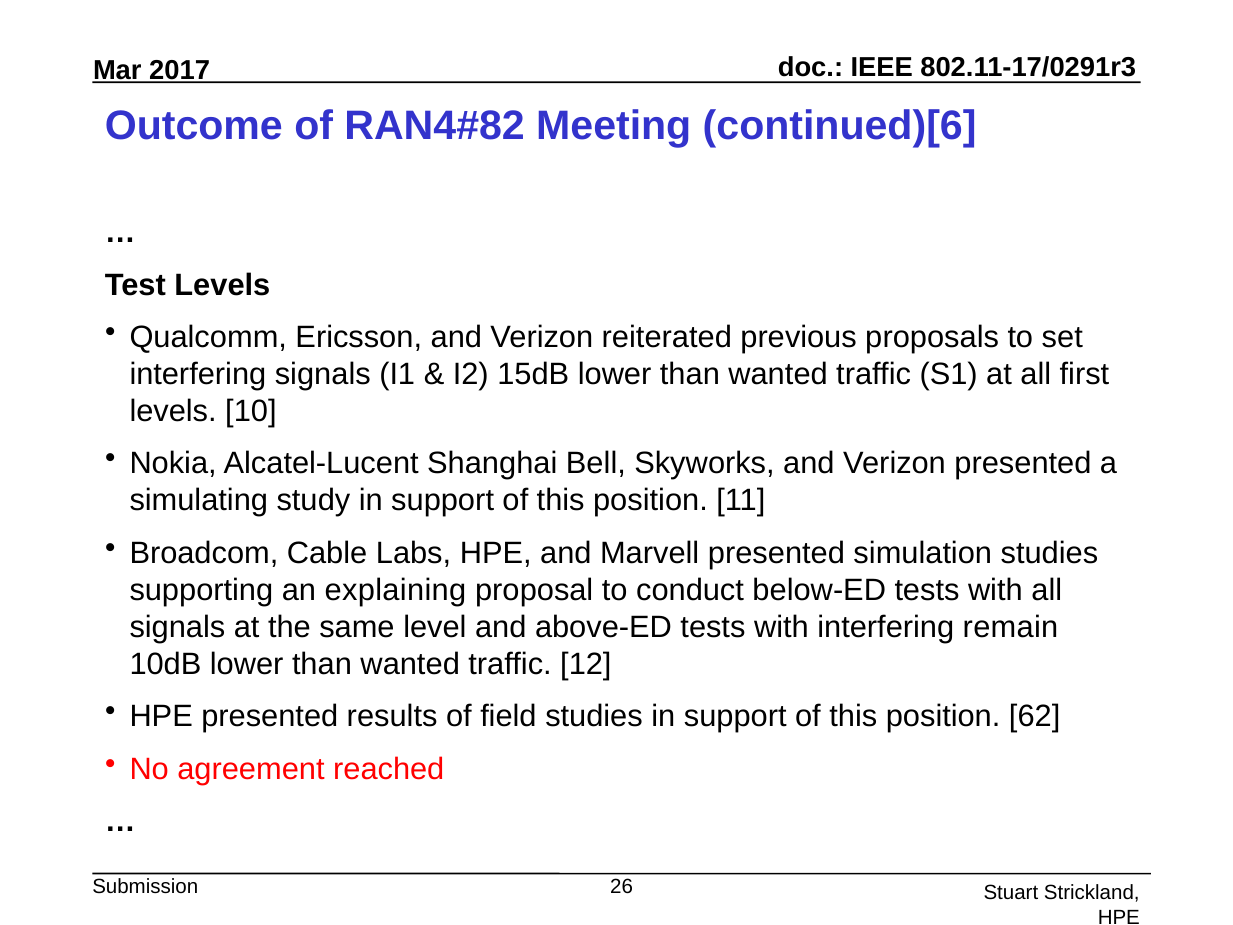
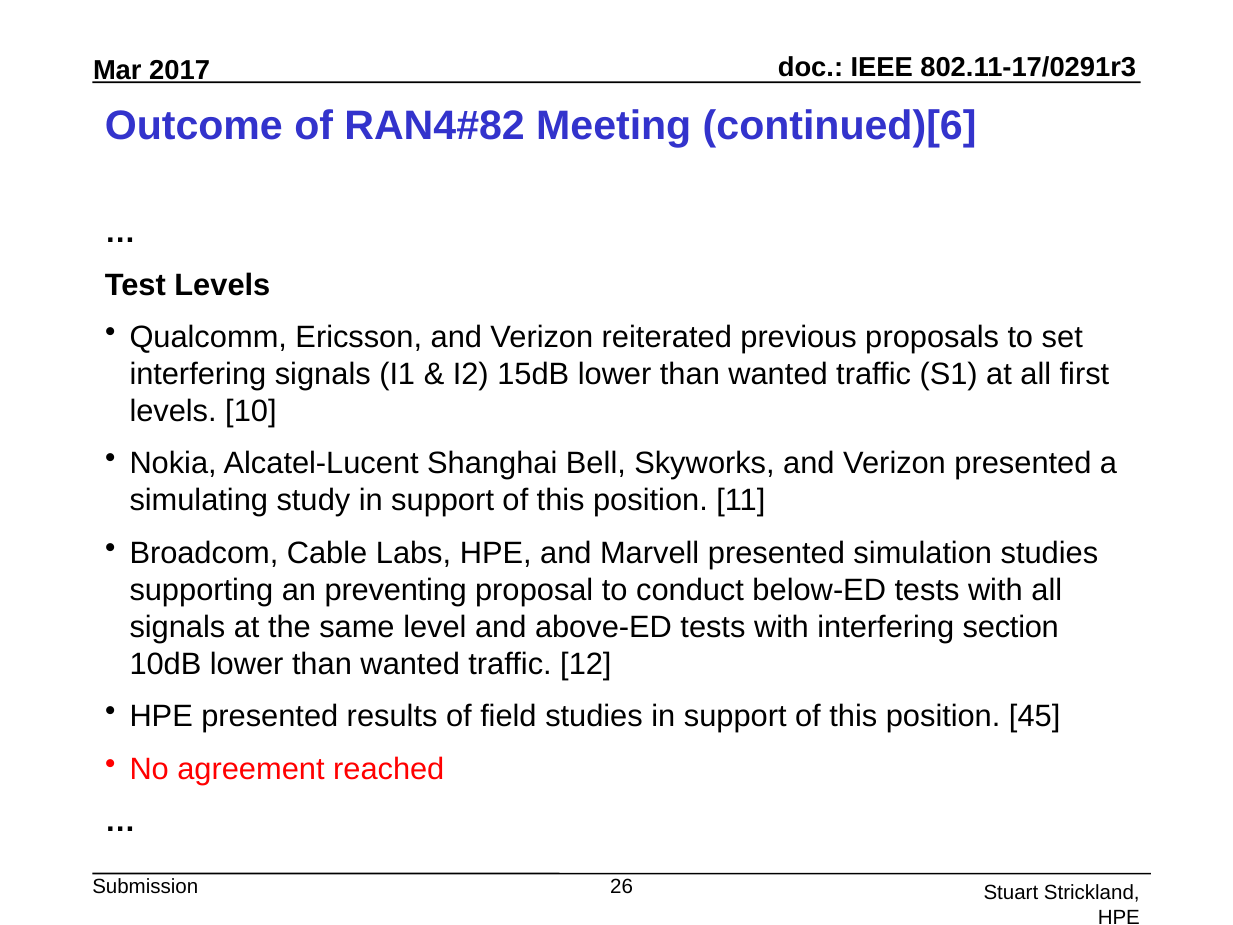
explaining: explaining -> preventing
remain: remain -> section
62: 62 -> 45
